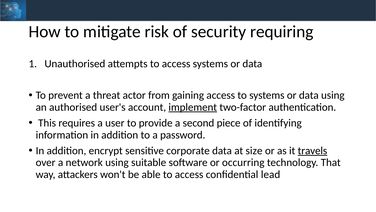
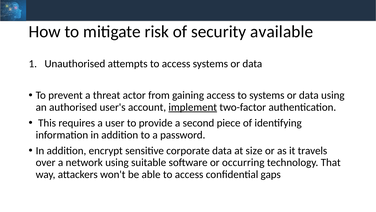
requiring: requiring -> available
travels underline: present -> none
lead: lead -> gaps
